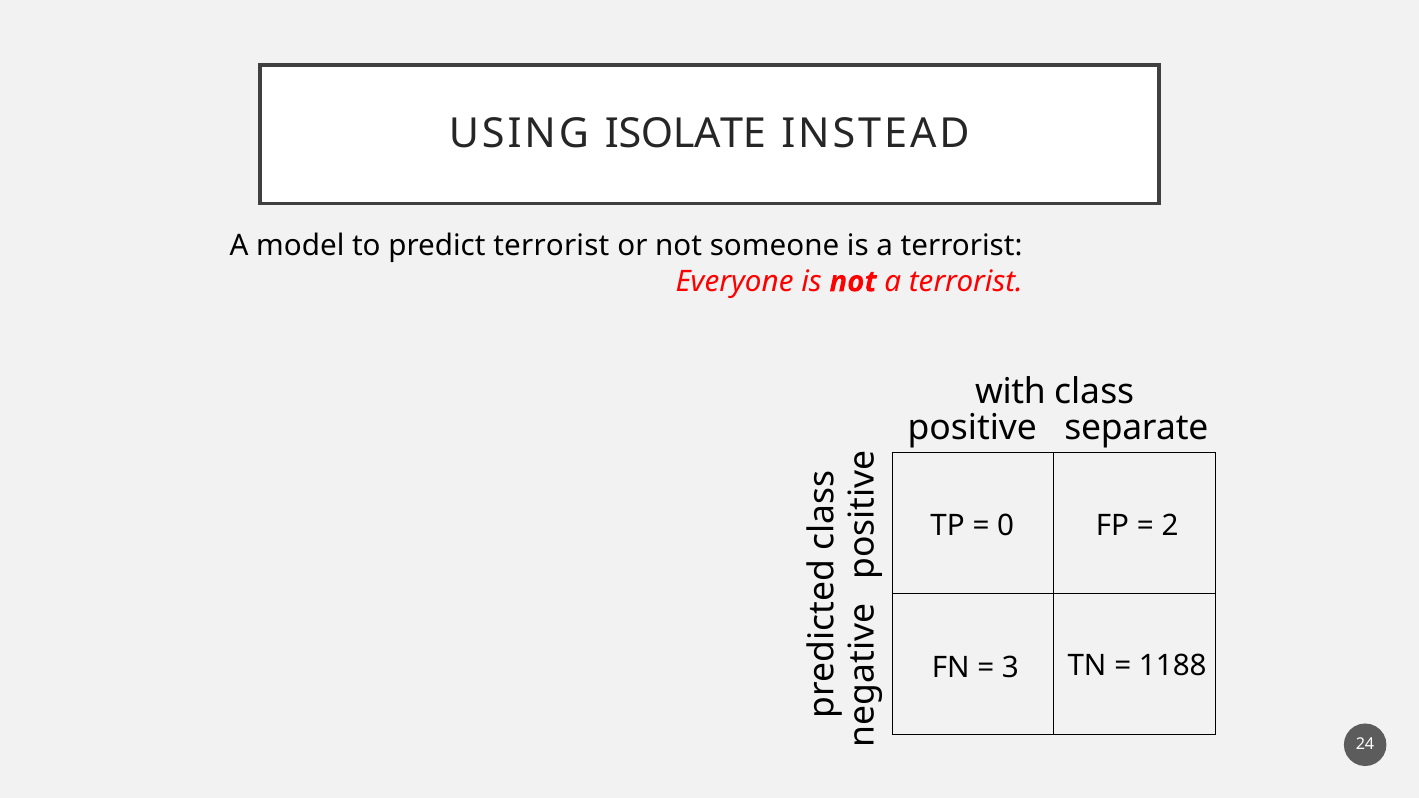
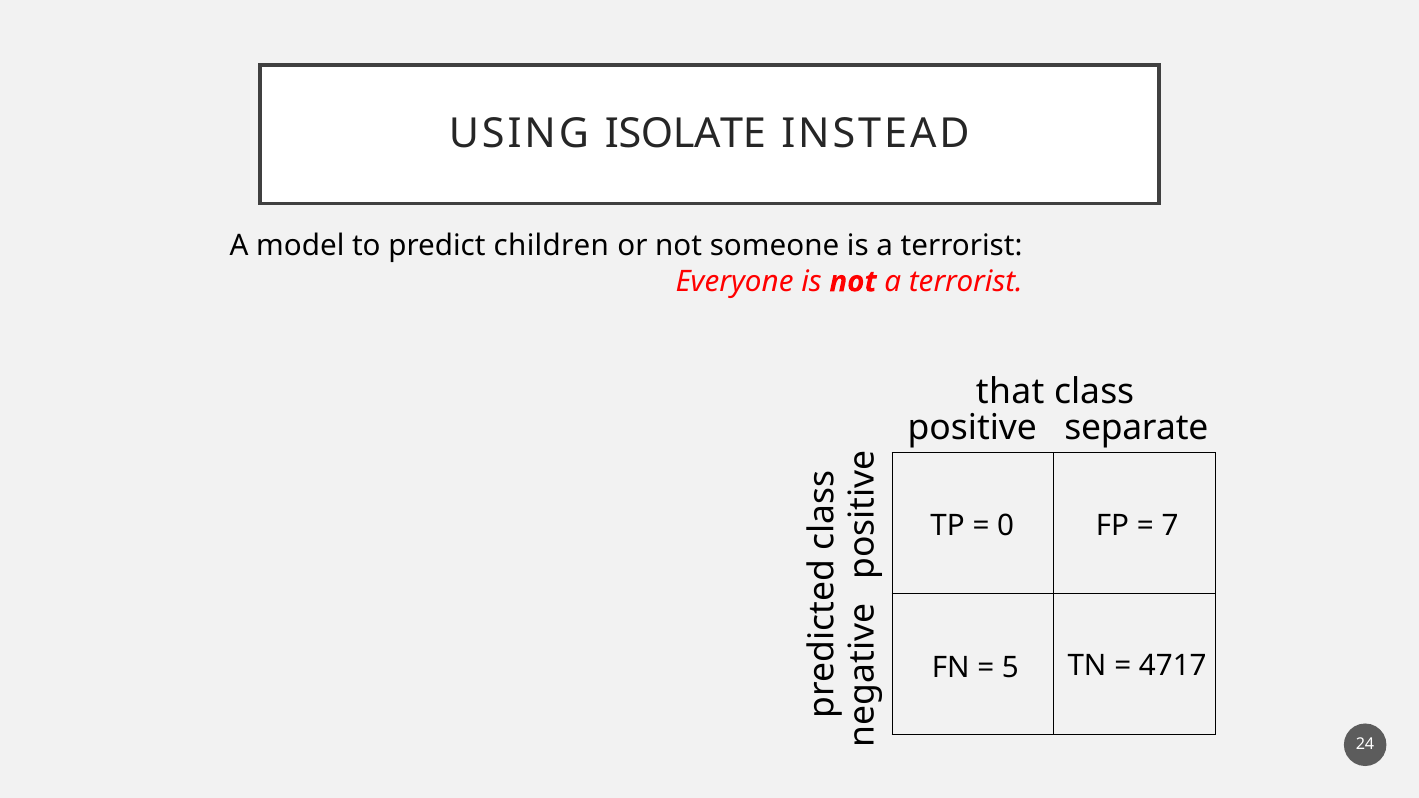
predict terrorist: terrorist -> children
with: with -> that
2: 2 -> 7
3: 3 -> 5
1188: 1188 -> 4717
